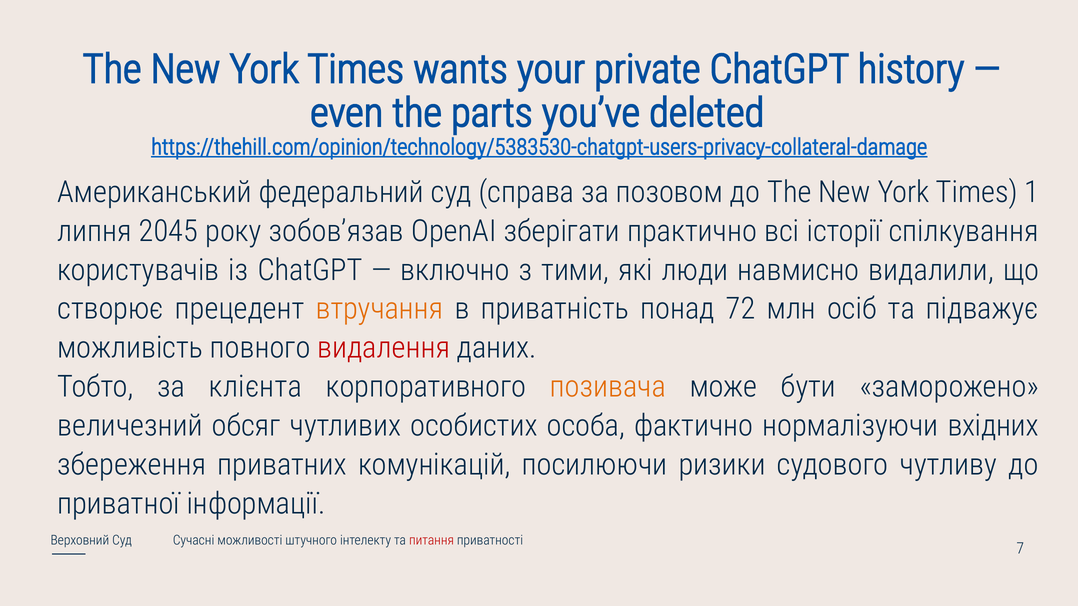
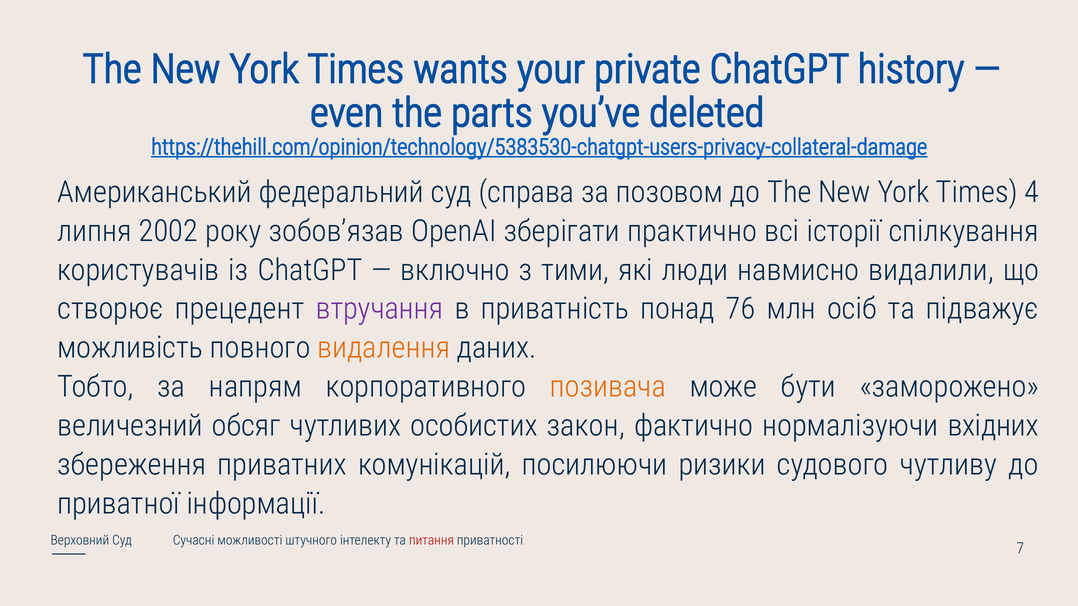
1: 1 -> 4
2045: 2045 -> 2002
втручання colour: orange -> purple
72: 72 -> 76
видалення colour: red -> orange
клієнта: клієнта -> напрям
особа: особа -> закон
